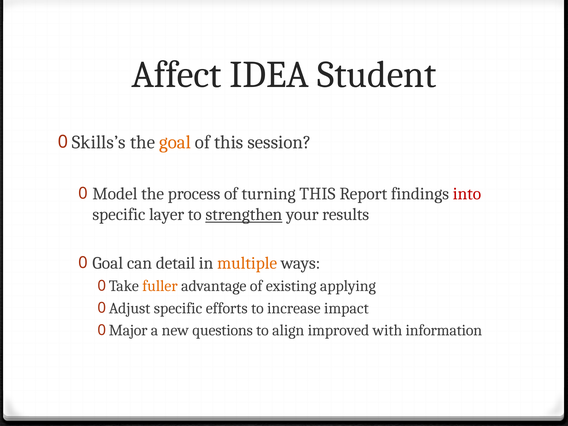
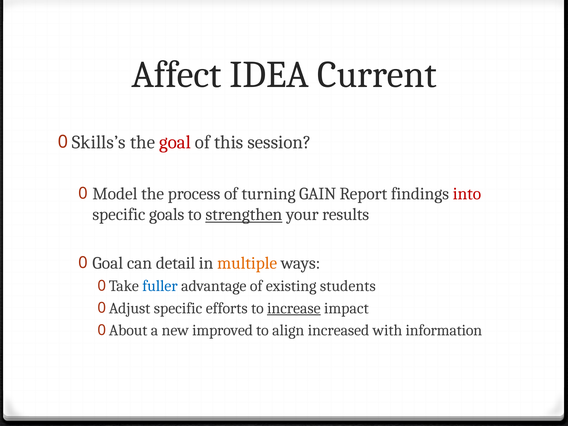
Student: Student -> Current
goal at (175, 142) colour: orange -> red
turning THIS: THIS -> GAIN
layer: layer -> goals
fuller colour: orange -> blue
applying: applying -> students
increase underline: none -> present
Major: Major -> About
questions: questions -> improved
improved: improved -> increased
